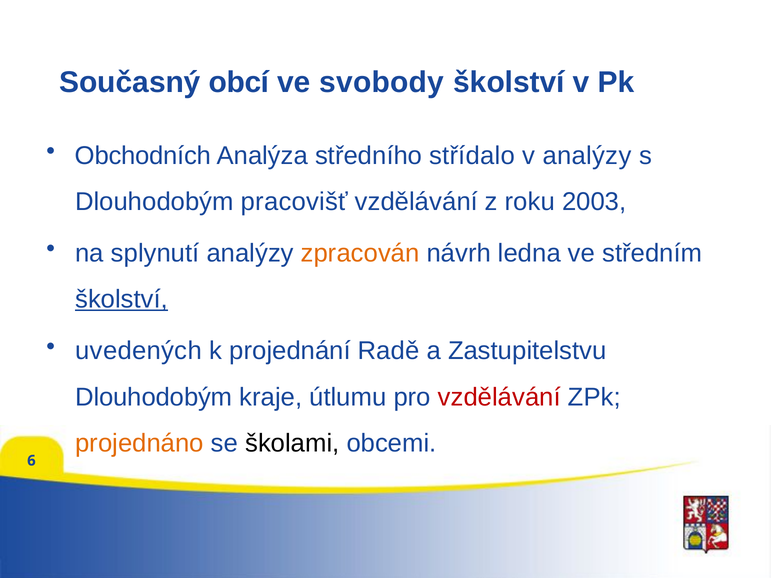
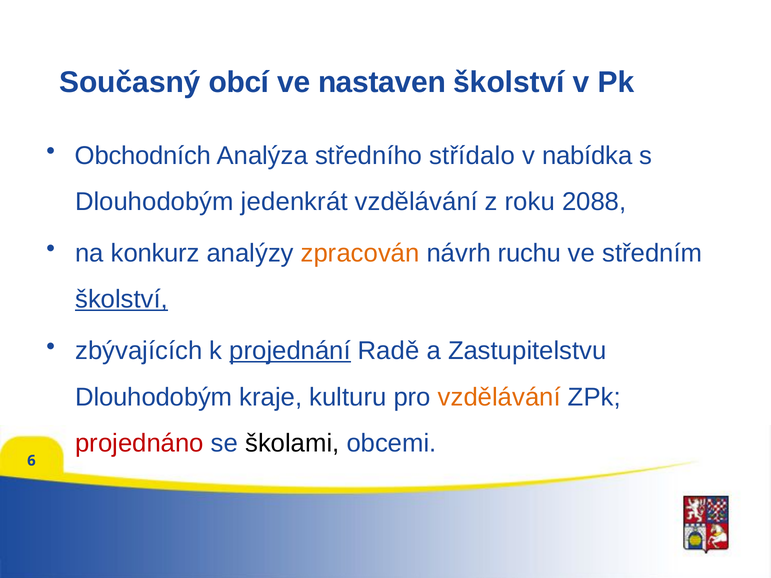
svobody: svobody -> nastaven
v analýzy: analýzy -> nabídka
pracovišť: pracovišť -> jedenkrát
2003: 2003 -> 2088
splynutí: splynutí -> konkurz
ledna: ledna -> ruchu
uvedených: uvedených -> zbývajících
projednání underline: none -> present
útlumu: útlumu -> kulturu
vzdělávání at (499, 397) colour: red -> orange
projednáno colour: orange -> red
